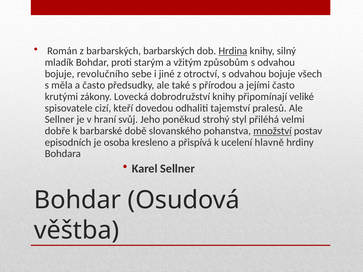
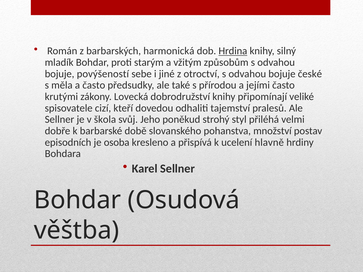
barbarských barbarských: barbarských -> harmonická
revolučního: revolučního -> povýšeností
všech: všech -> české
hraní: hraní -> škola
množství underline: present -> none
